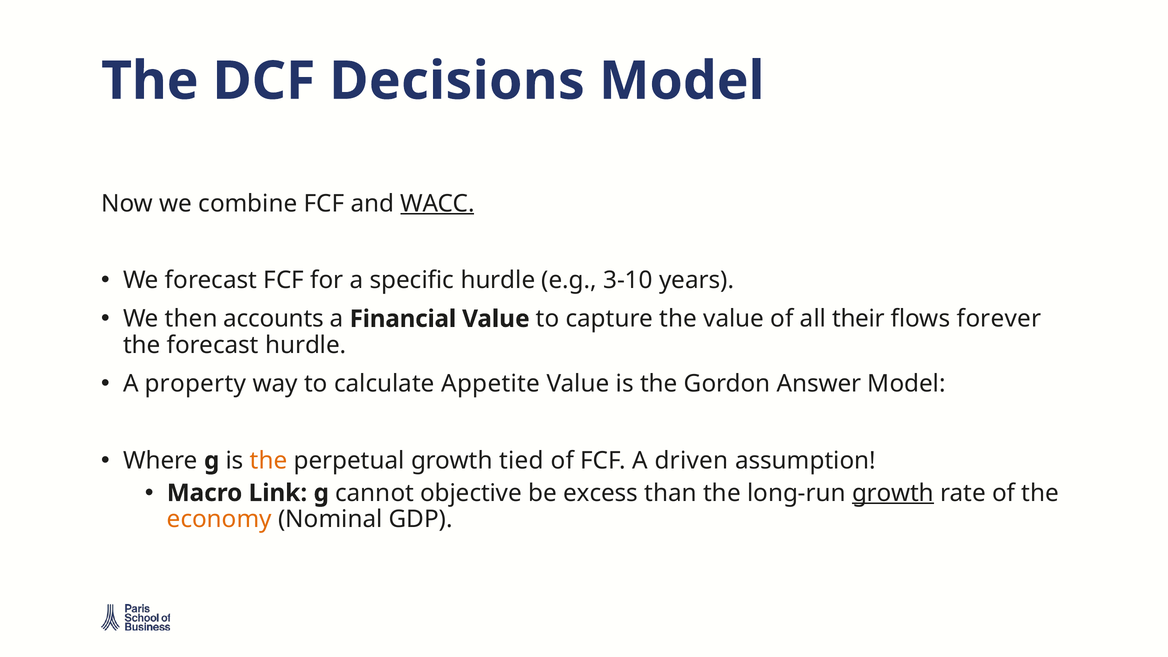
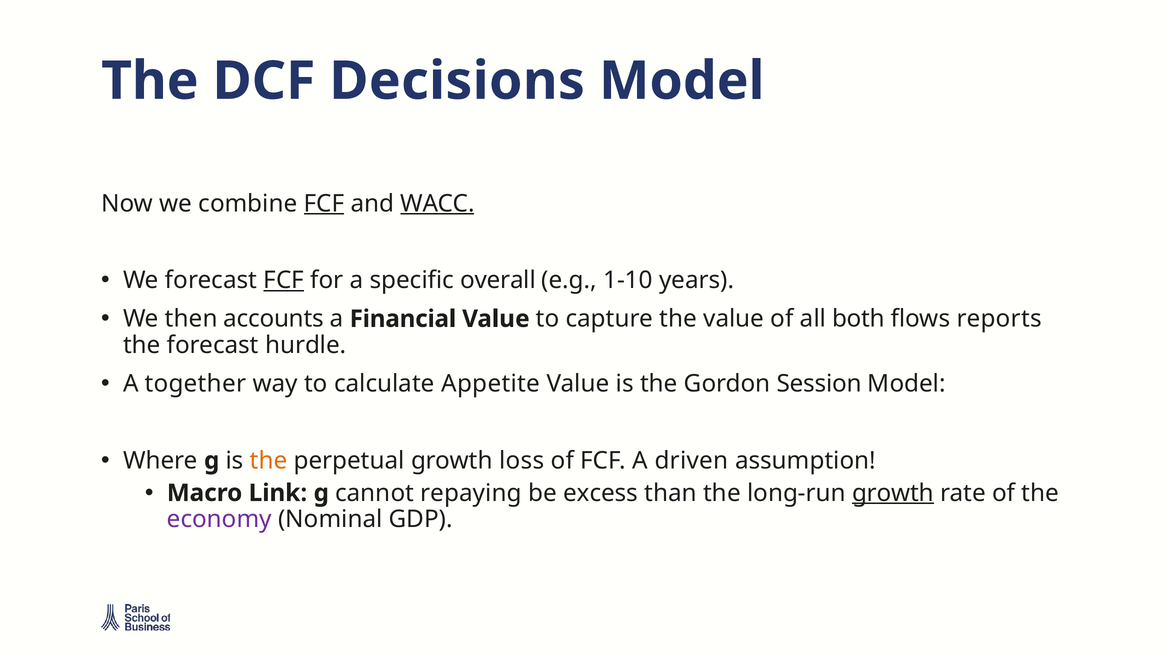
FCF at (324, 204) underline: none -> present
FCF at (284, 280) underline: none -> present
specific hurdle: hurdle -> overall
3-10: 3-10 -> 1-10
their: their -> both
forever: forever -> reports
property: property -> together
Answer: Answer -> Session
tied: tied -> loss
objective: objective -> repaying
economy colour: orange -> purple
